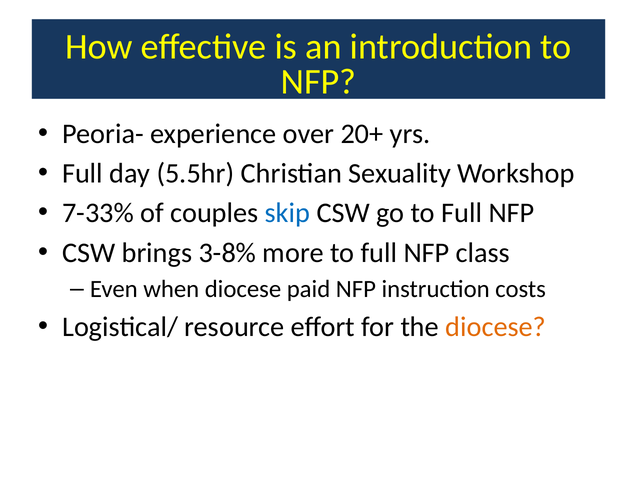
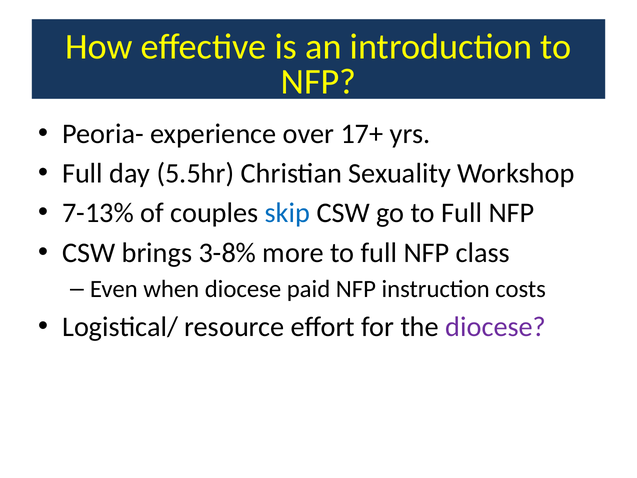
20+: 20+ -> 17+
7-33%: 7-33% -> 7-13%
diocese at (496, 327) colour: orange -> purple
